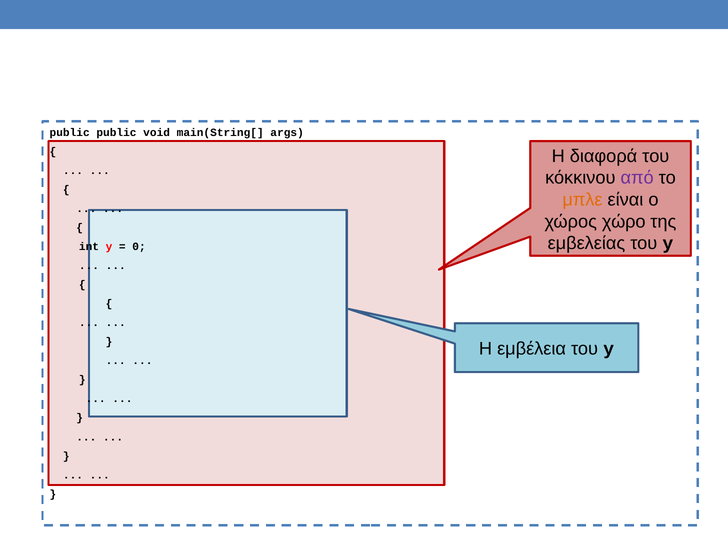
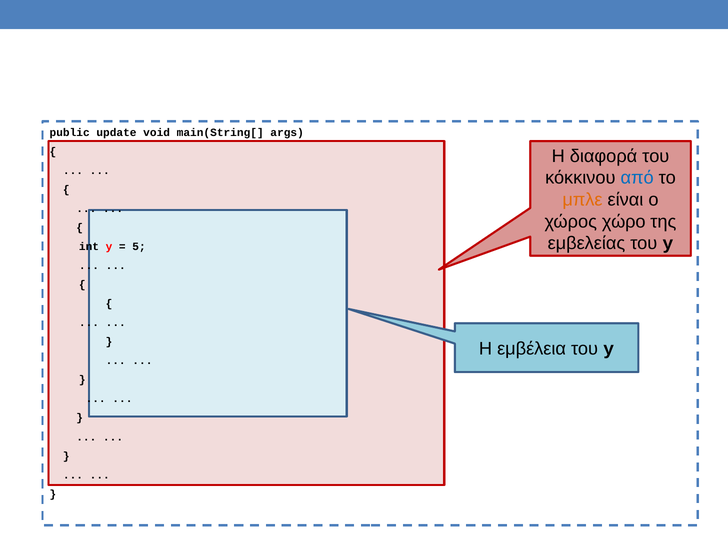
public public: public -> update
από colour: purple -> blue
0: 0 -> 5
